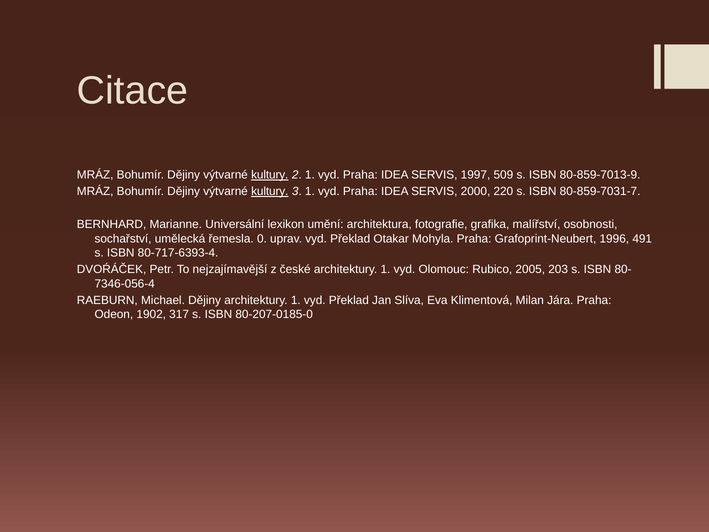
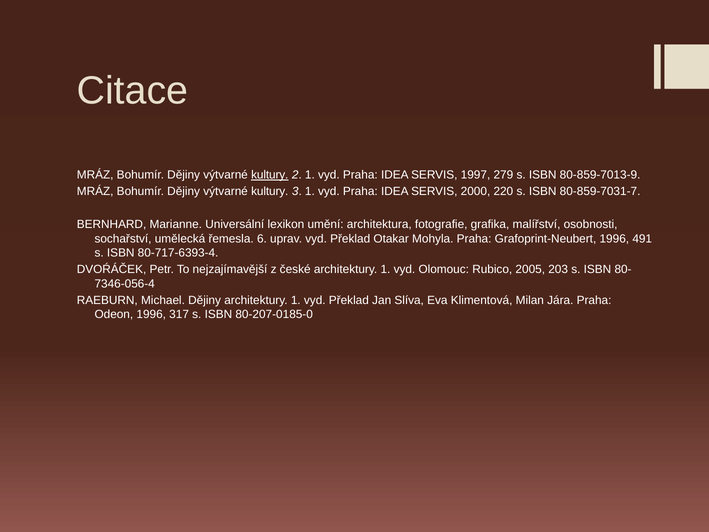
509: 509 -> 279
kultury at (270, 191) underline: present -> none
0: 0 -> 6
Odeon 1902: 1902 -> 1996
